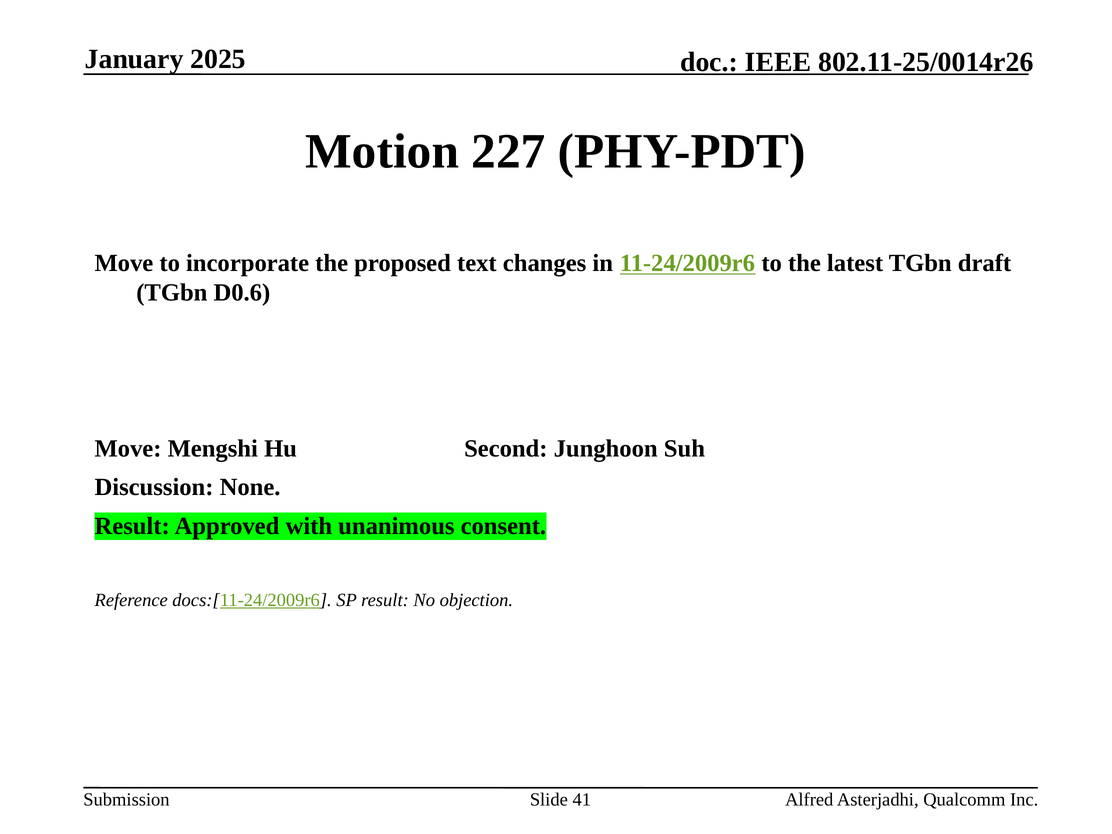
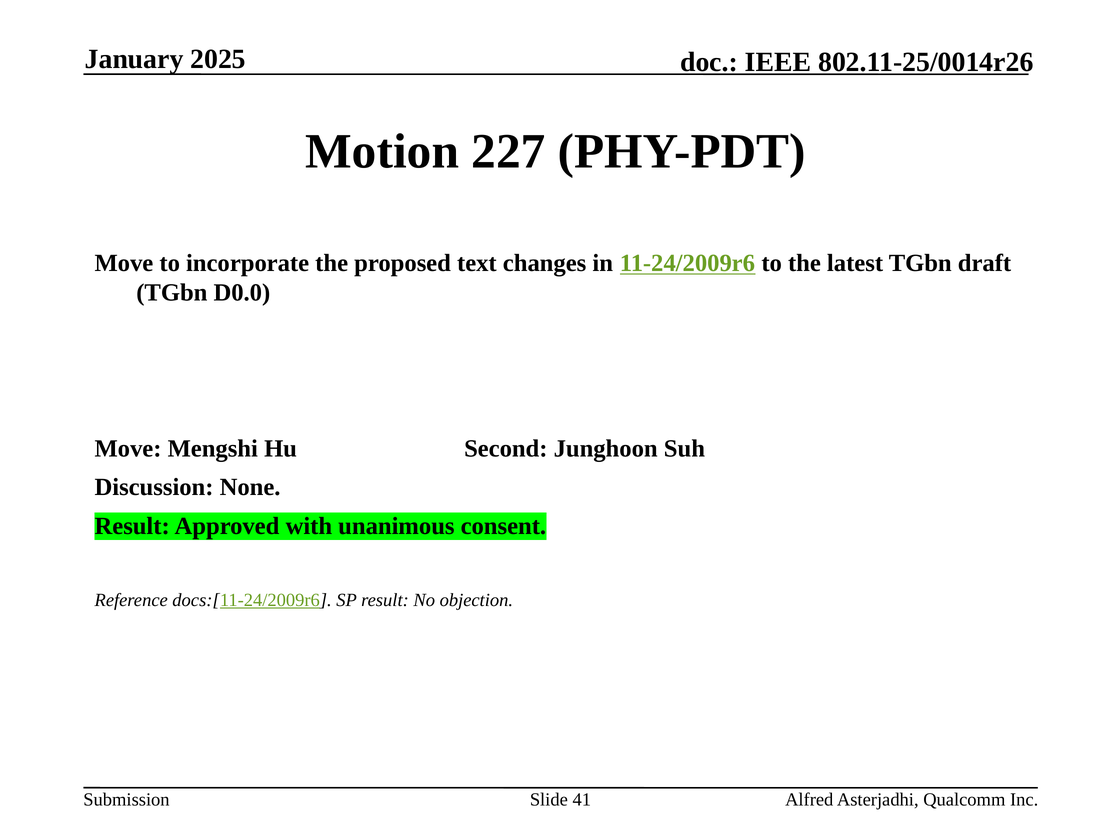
D0.6: D0.6 -> D0.0
